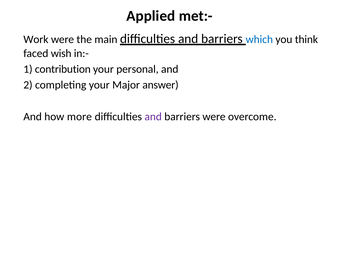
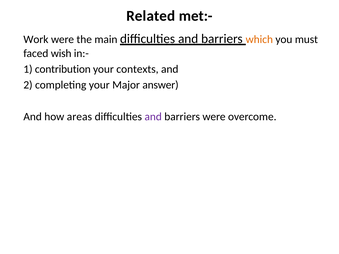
Applied: Applied -> Related
which colour: blue -> orange
think: think -> must
personal: personal -> contexts
more: more -> areas
